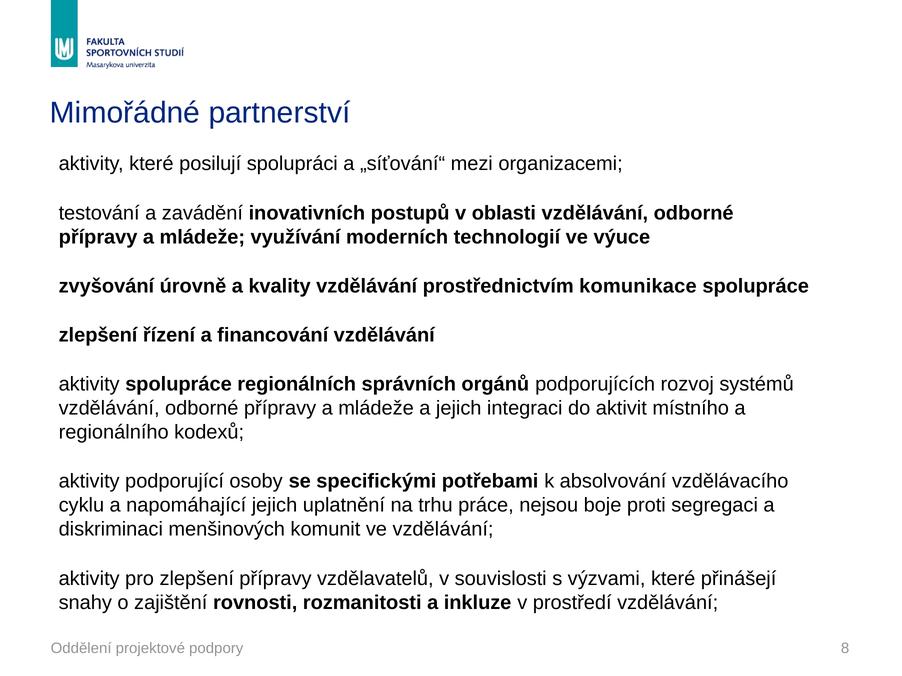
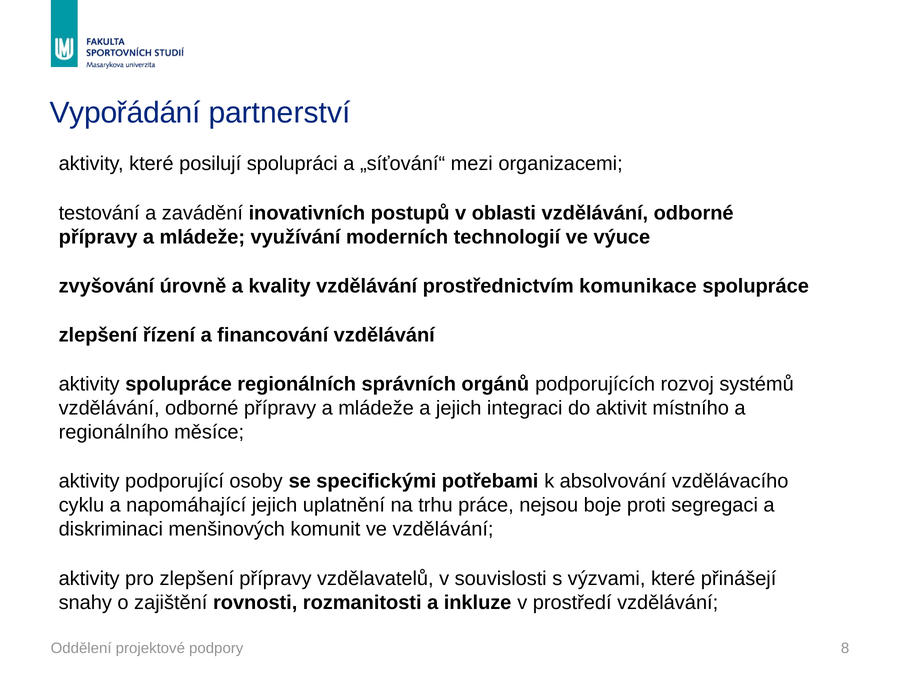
Mimořádné: Mimořádné -> Vypořádání
kodexů: kodexů -> měsíce
